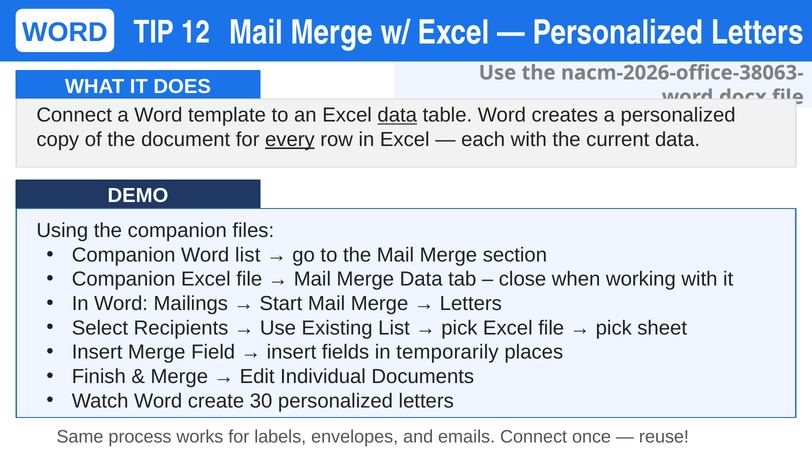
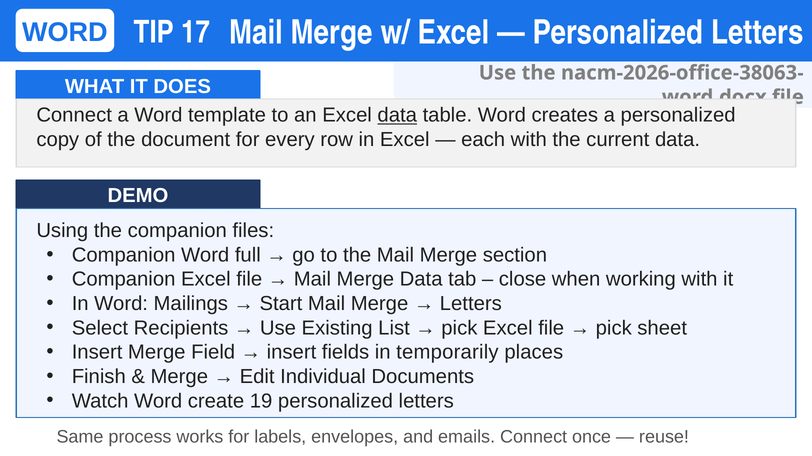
12: 12 -> 17
every underline: present -> none
Word list: list -> full
30: 30 -> 19
